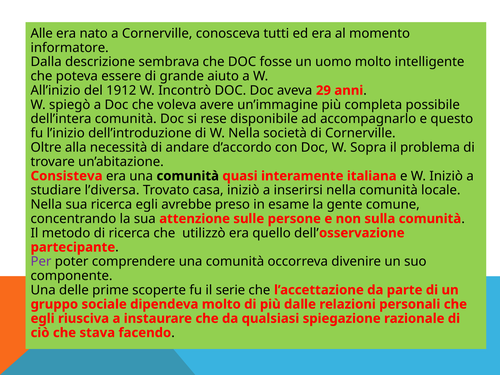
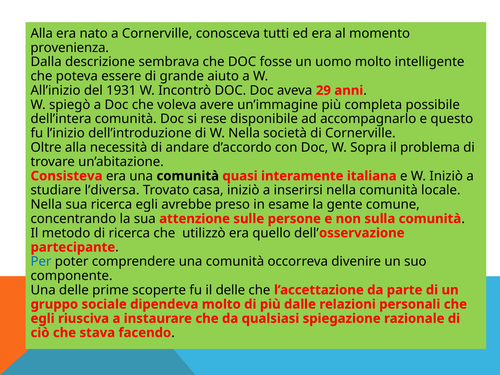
Alle at (42, 33): Alle -> Alla
informatore: informatore -> provenienza
1912: 1912 -> 1931
Per colour: purple -> blue
il serie: serie -> delle
